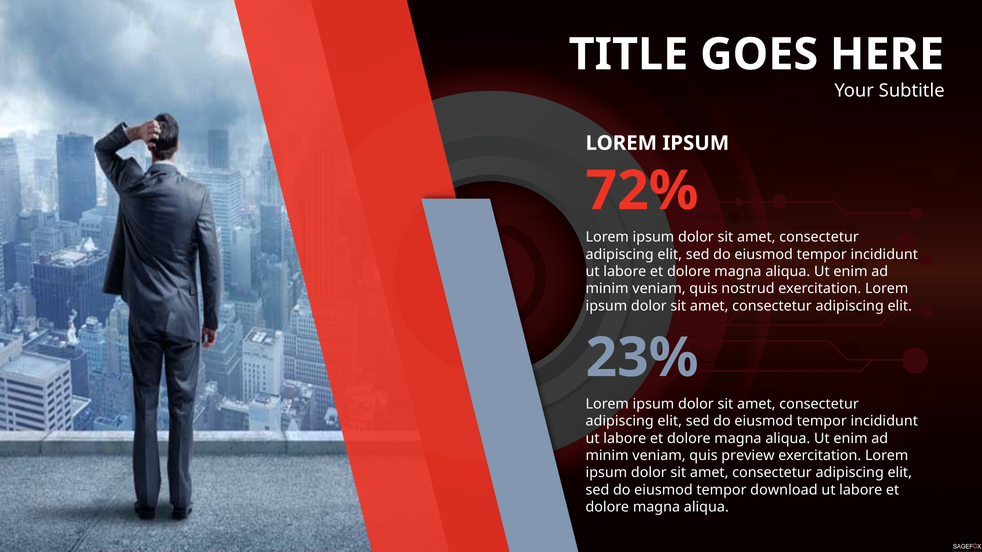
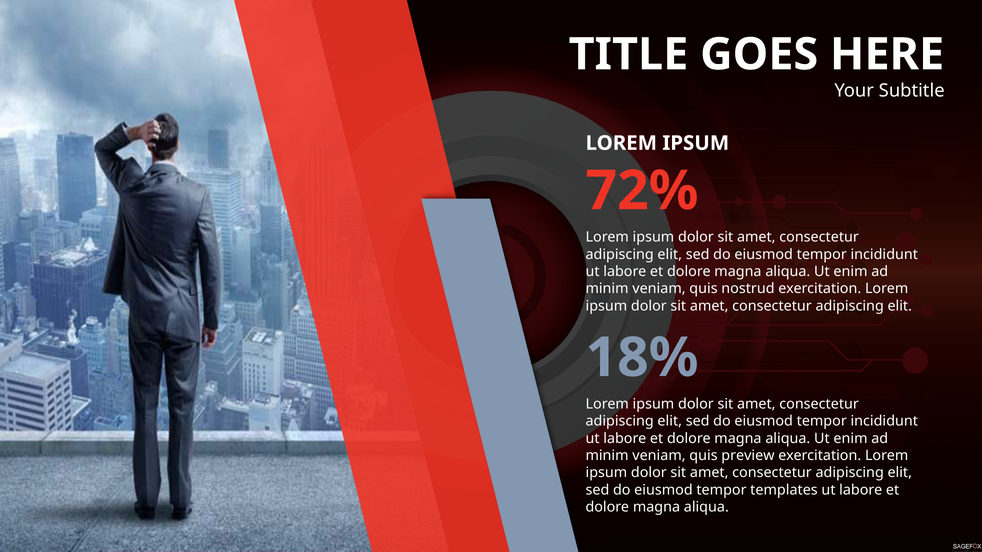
23%: 23% -> 18%
download: download -> templates
